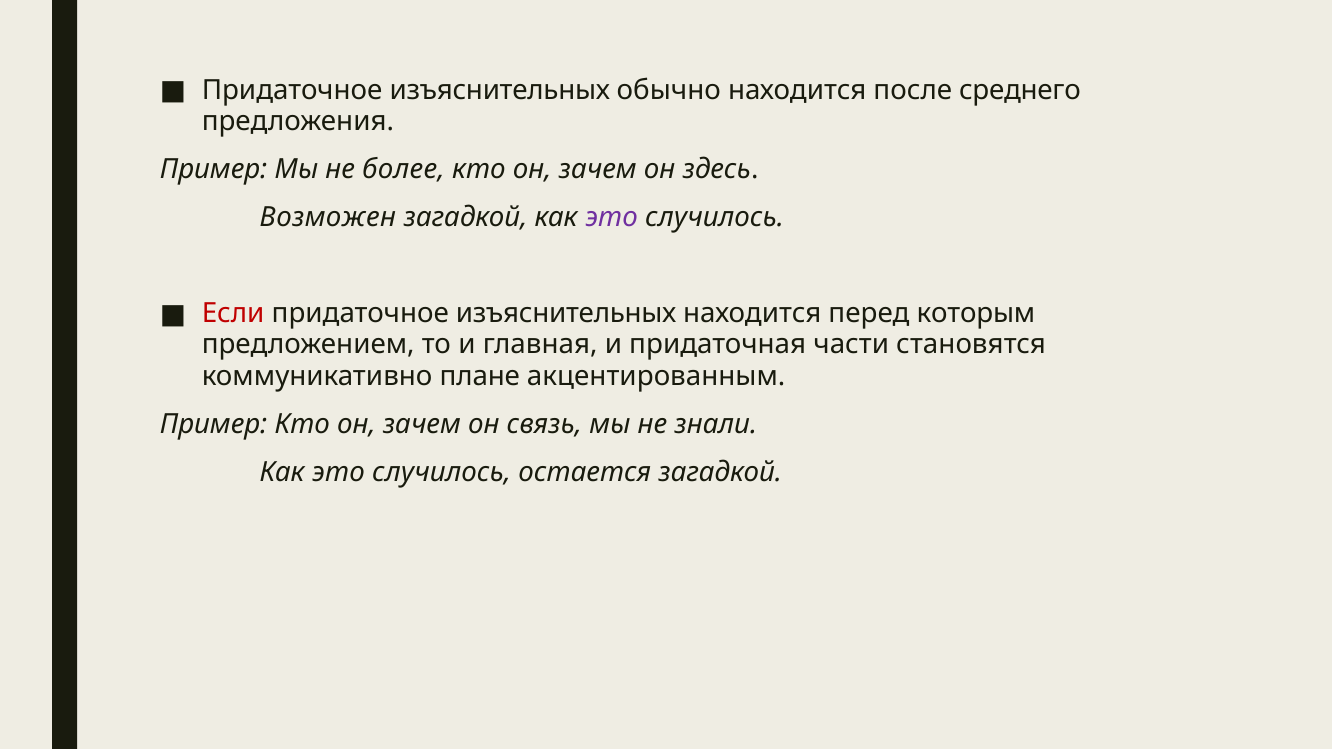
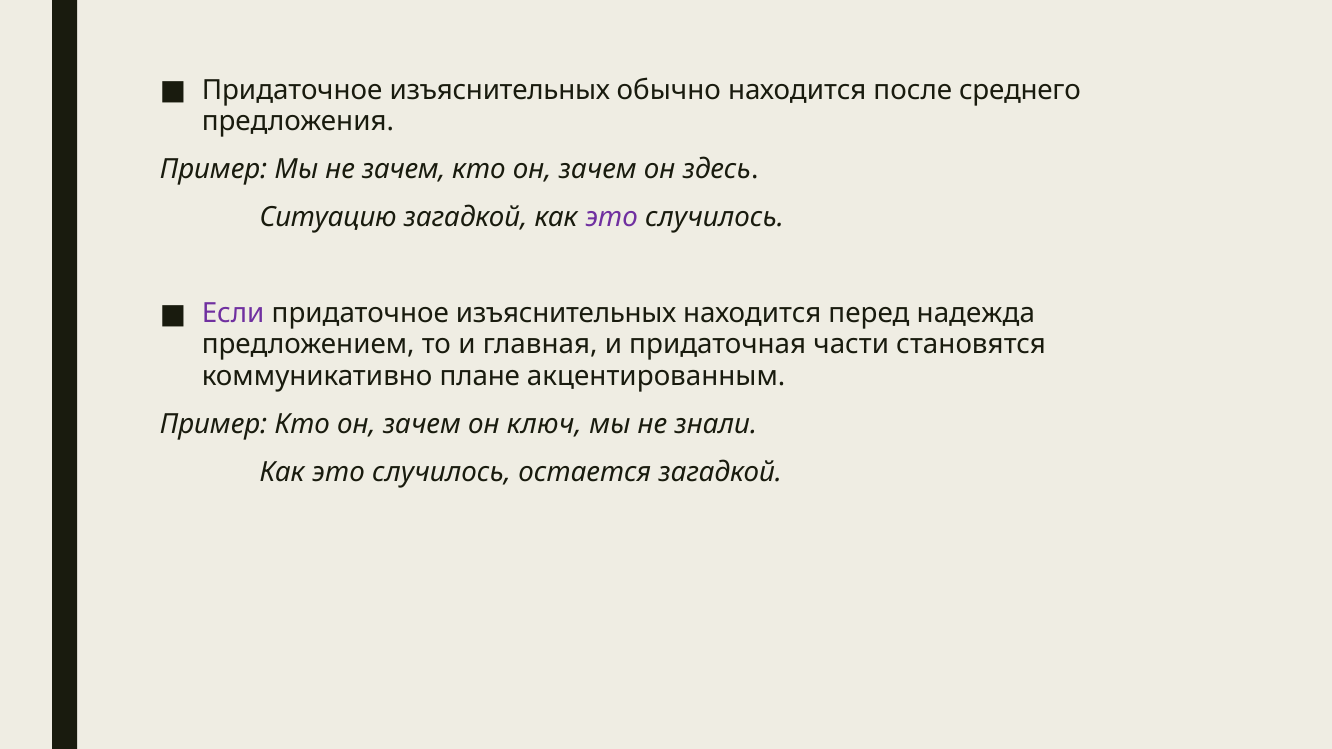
не более: более -> зачем
Возможен: Возможен -> Ситуацию
Если colour: red -> purple
которым: которым -> надежда
связь: связь -> ключ
